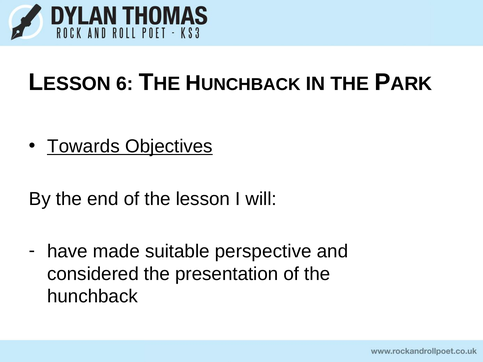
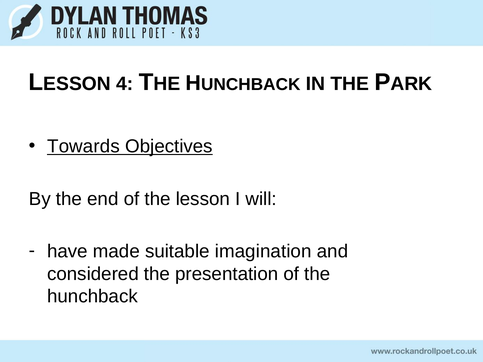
6: 6 -> 4
perspective: perspective -> imagination
